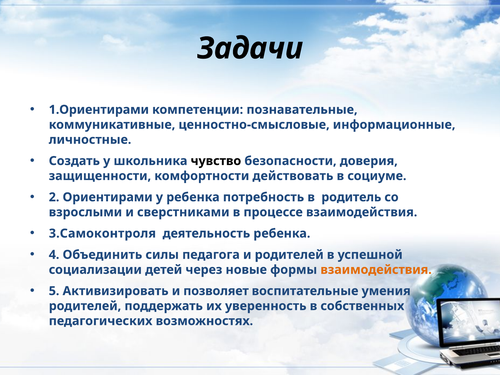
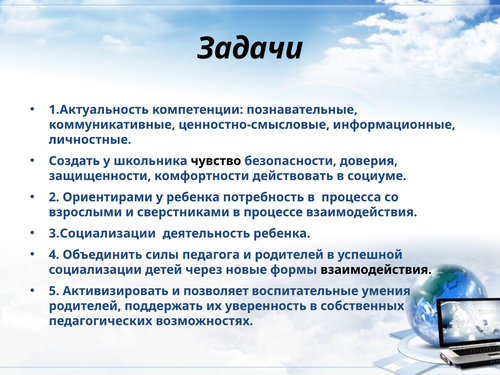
1.Ориентирами: 1.Ориентирами -> 1.Актуальность
родитель: родитель -> процесса
3.Самоконтроля: 3.Самоконтроля -> 3.Социализации
взаимодействия at (376, 270) colour: orange -> black
